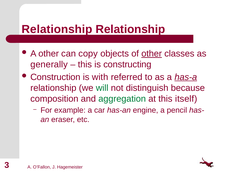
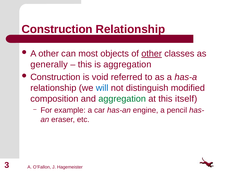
Relationship at (57, 29): Relationship -> Construction
copy: copy -> most
is constructing: constructing -> aggregation
with: with -> void
has-a underline: present -> none
will colour: green -> blue
because: because -> modified
